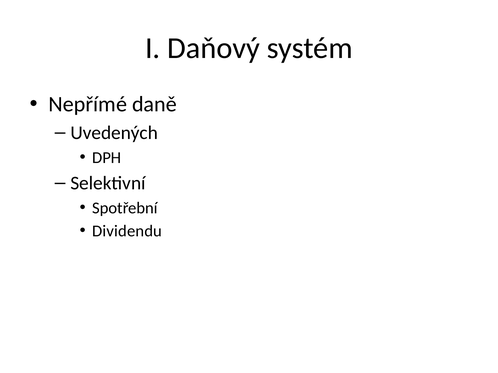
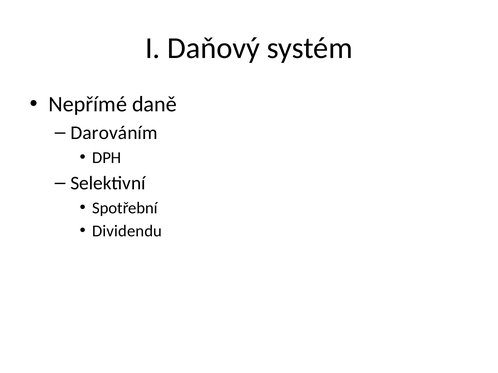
Uvedených: Uvedených -> Darováním
